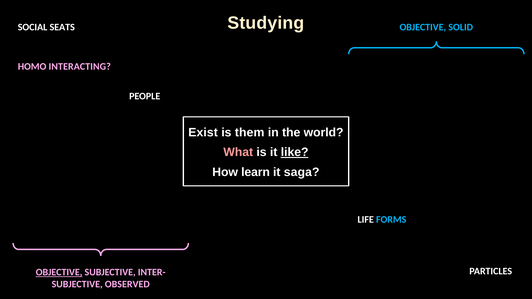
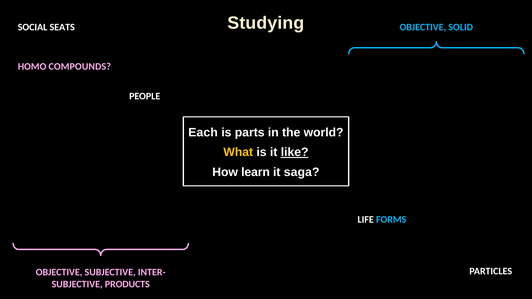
INTERACTING: INTERACTING -> COMPOUNDS
Exist: Exist -> Each
them: them -> parts
What colour: pink -> yellow
OBJECTIVE at (59, 272) underline: present -> none
OBSERVED: OBSERVED -> PRODUCTS
